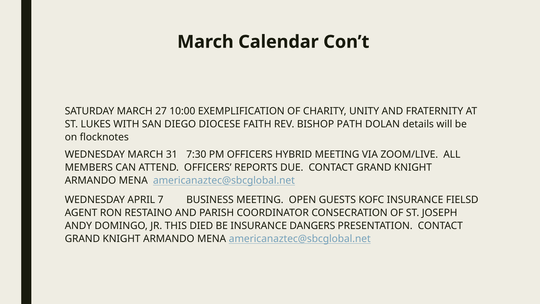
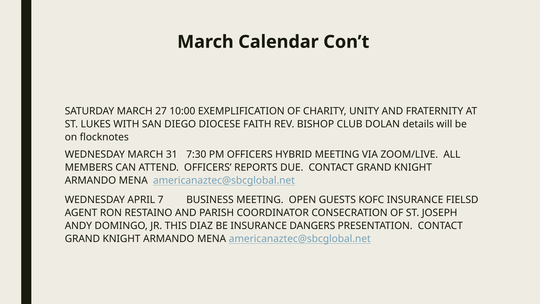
PATH: PATH -> CLUB
DIED: DIED -> DIAZ
